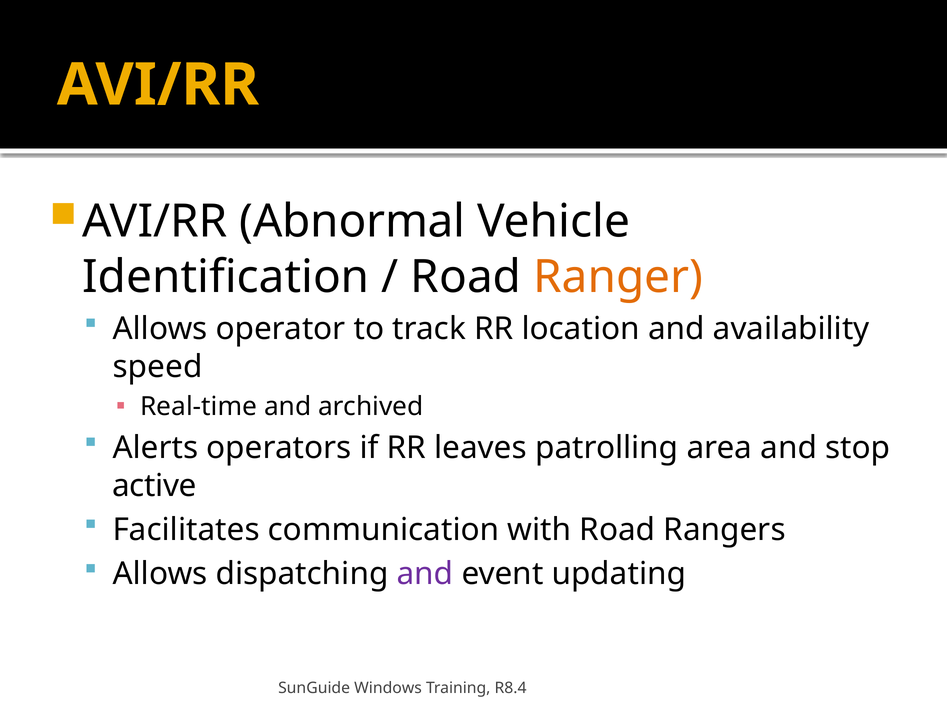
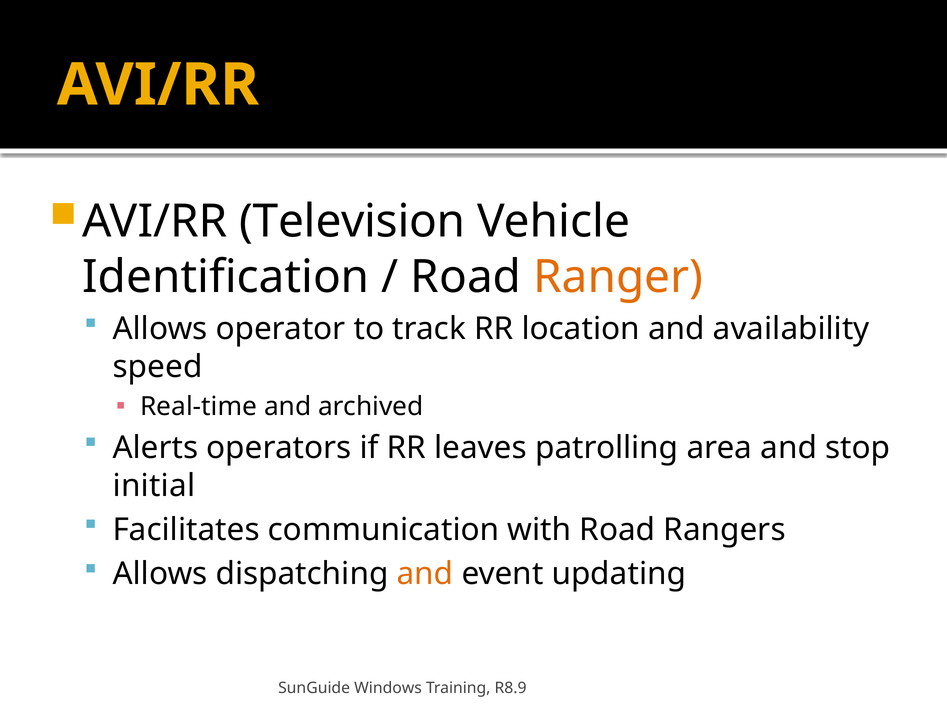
Abnormal: Abnormal -> Television
active: active -> initial
and at (425, 574) colour: purple -> orange
R8.4: R8.4 -> R8.9
